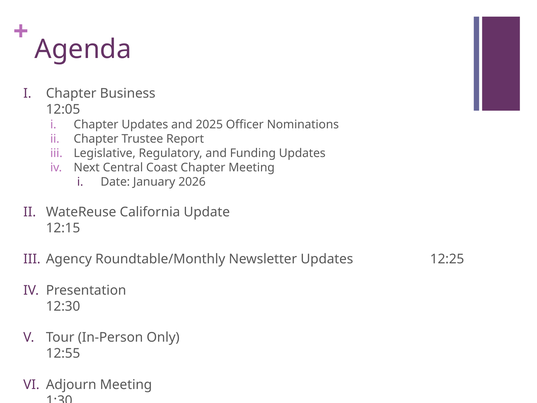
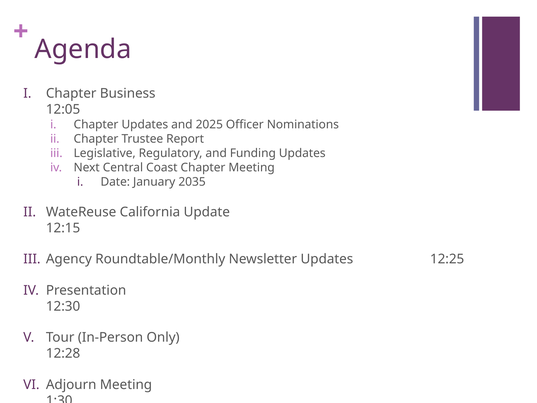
2026: 2026 -> 2035
12:55: 12:55 -> 12:28
